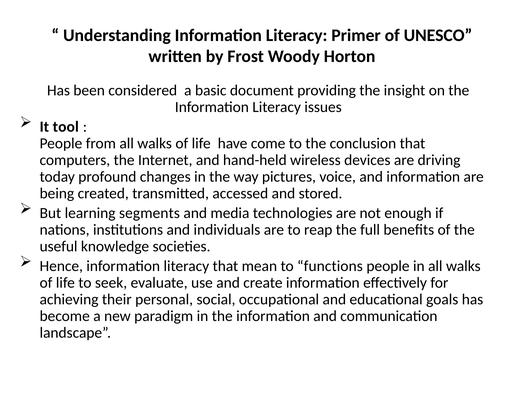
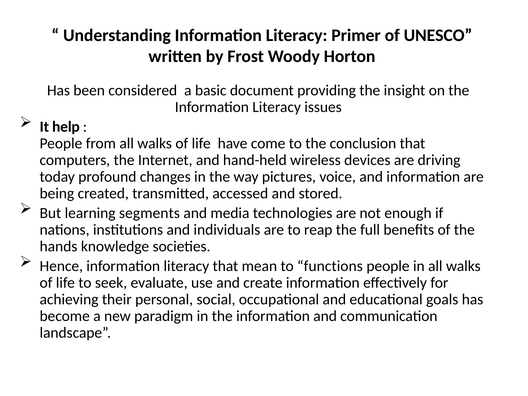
tool: tool -> help
useful: useful -> hands
